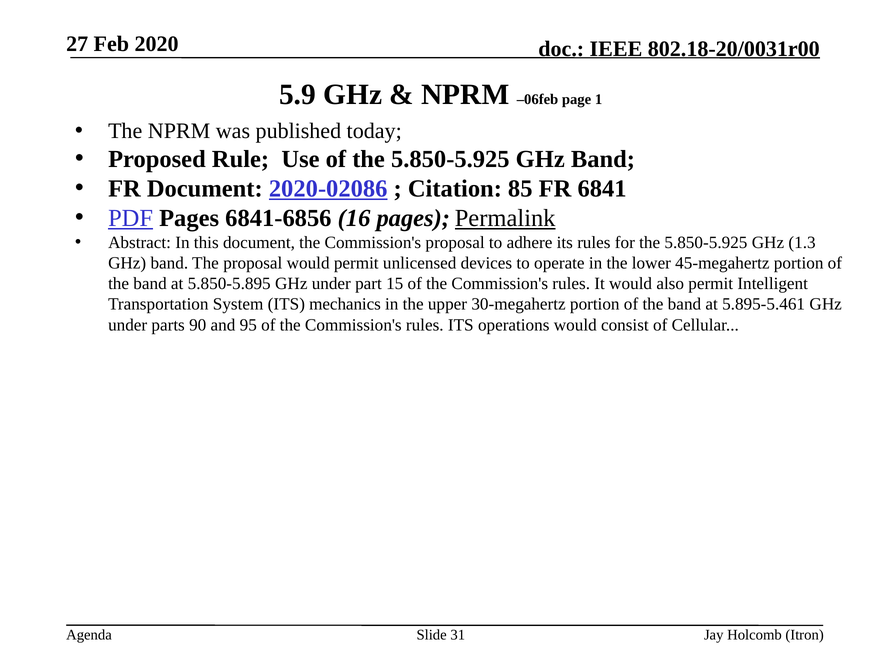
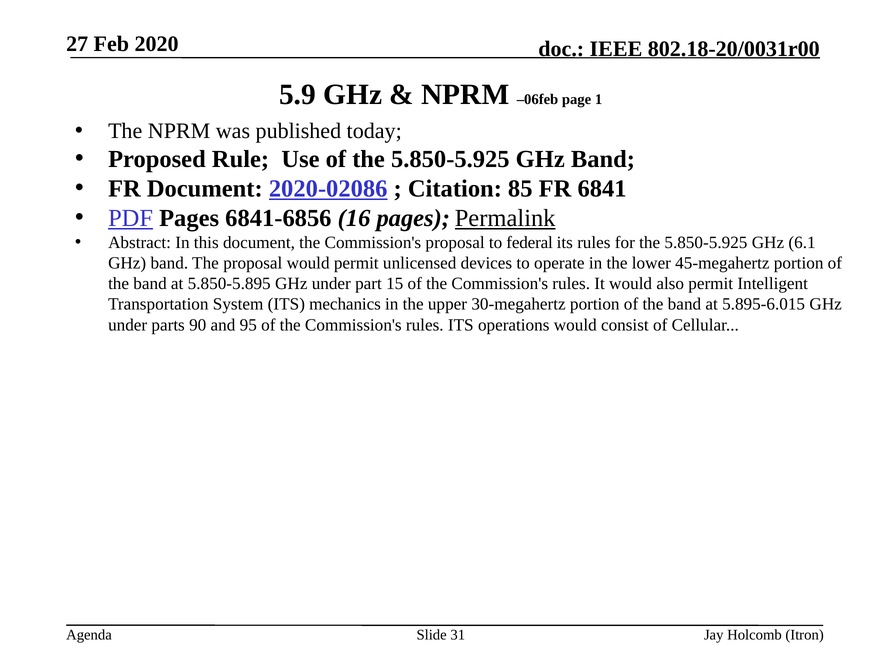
adhere: adhere -> federal
1.3: 1.3 -> 6.1
5.895-5.461: 5.895-5.461 -> 5.895-6.015
